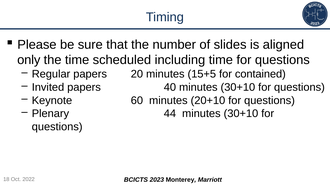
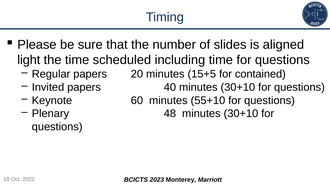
only: only -> light
20+10: 20+10 -> 55+10
44: 44 -> 48
